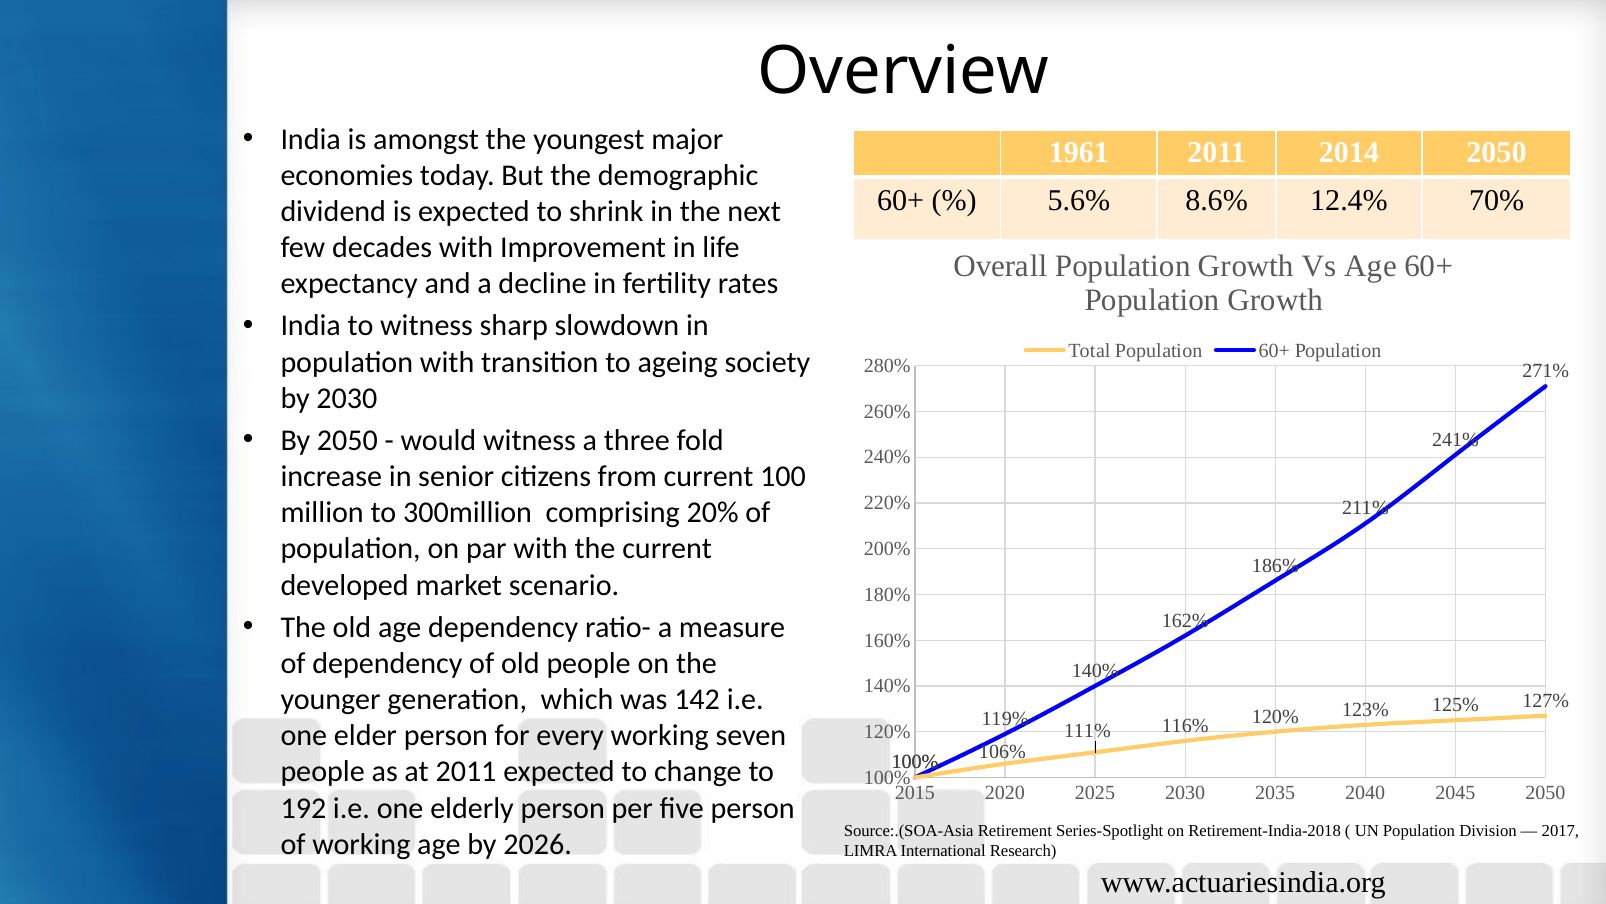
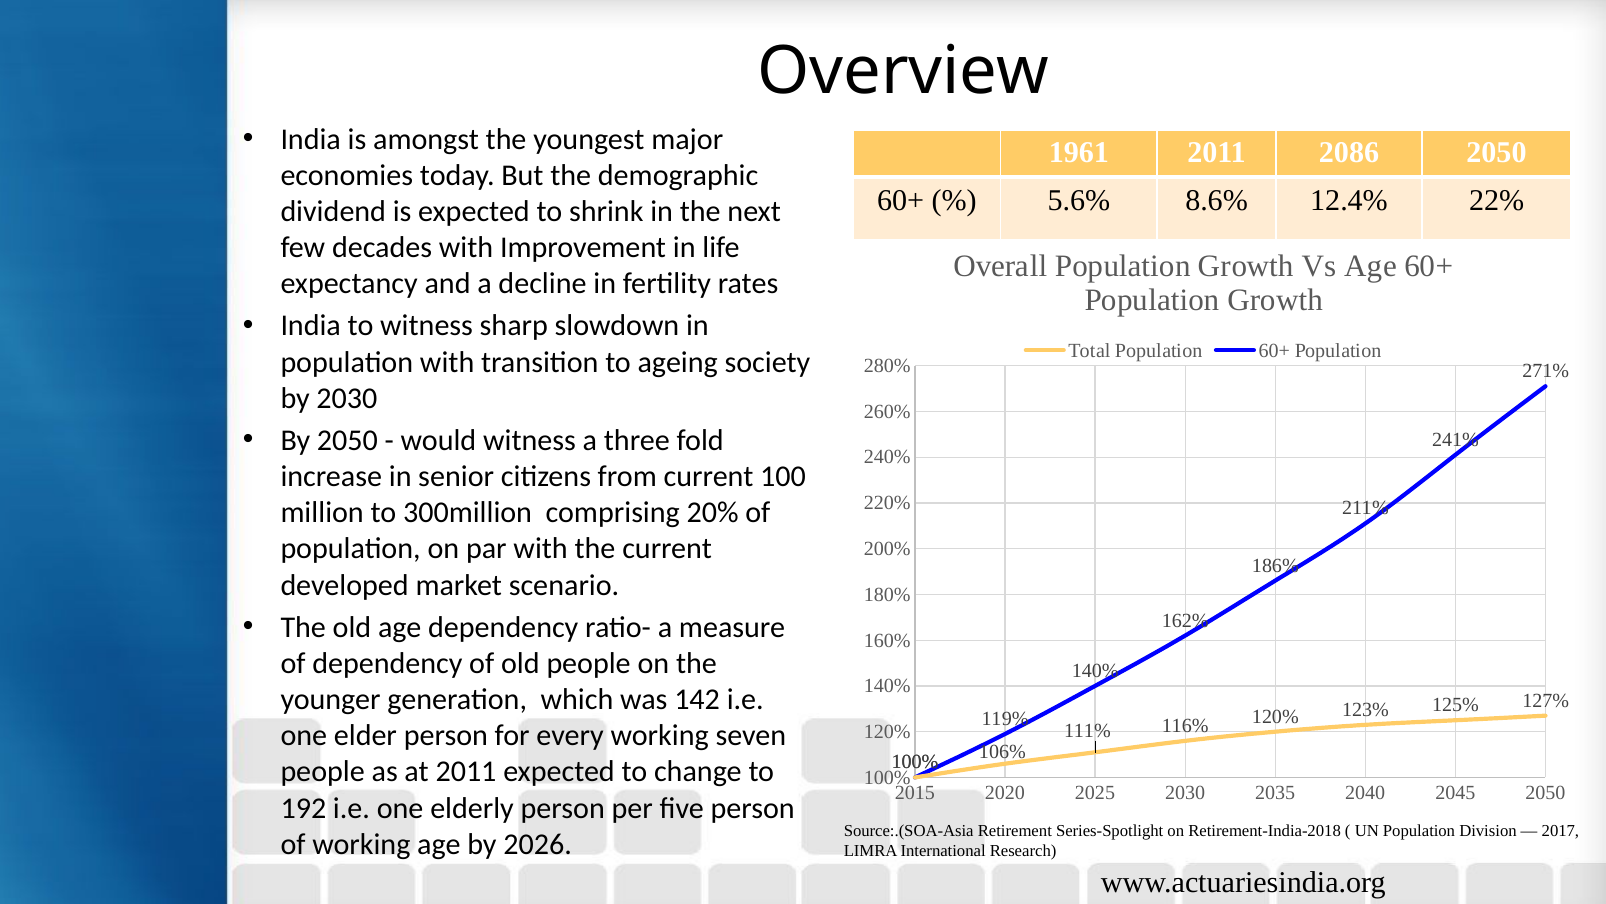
2014: 2014 -> 2086
70%: 70% -> 22%
